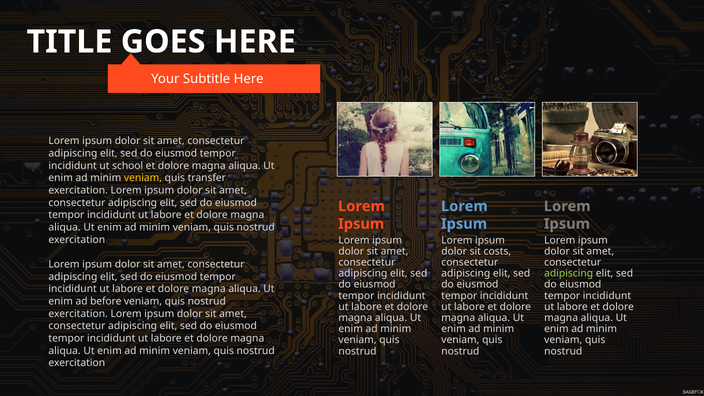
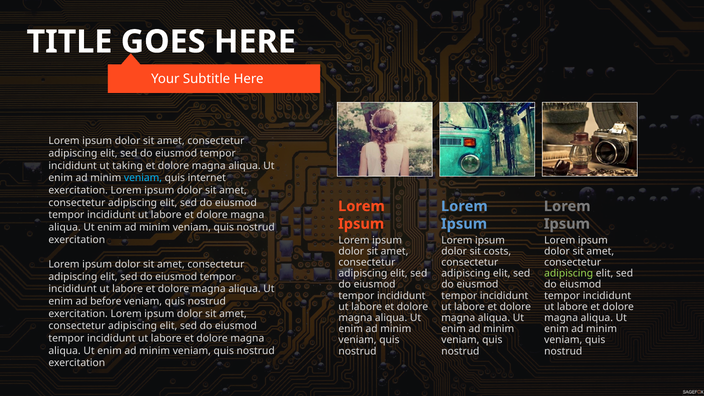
school: school -> taking
veniam at (143, 178) colour: yellow -> light blue
transfer: transfer -> internet
